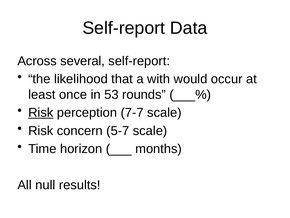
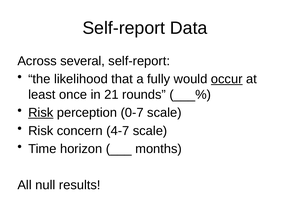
with: with -> fully
occur underline: none -> present
53: 53 -> 21
7-7: 7-7 -> 0-7
5-7: 5-7 -> 4-7
